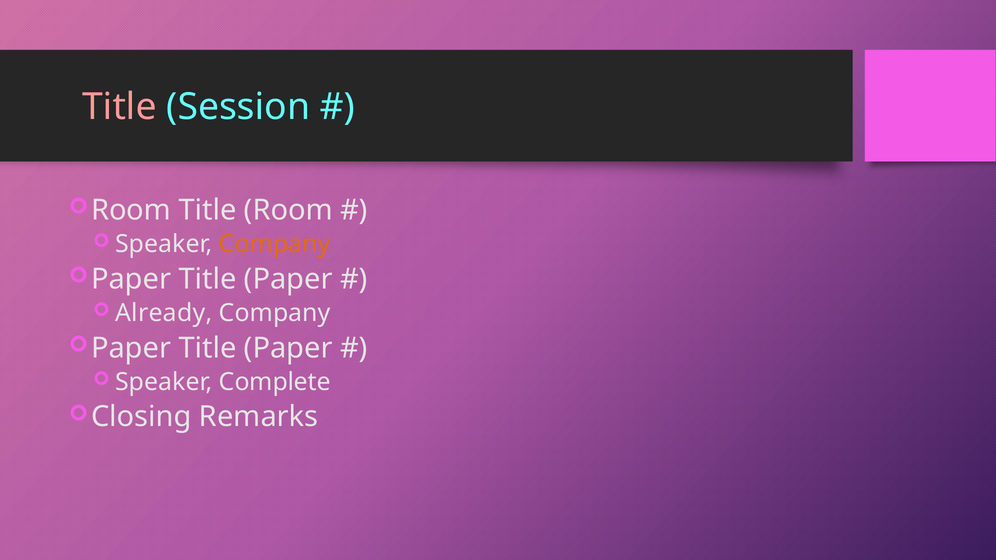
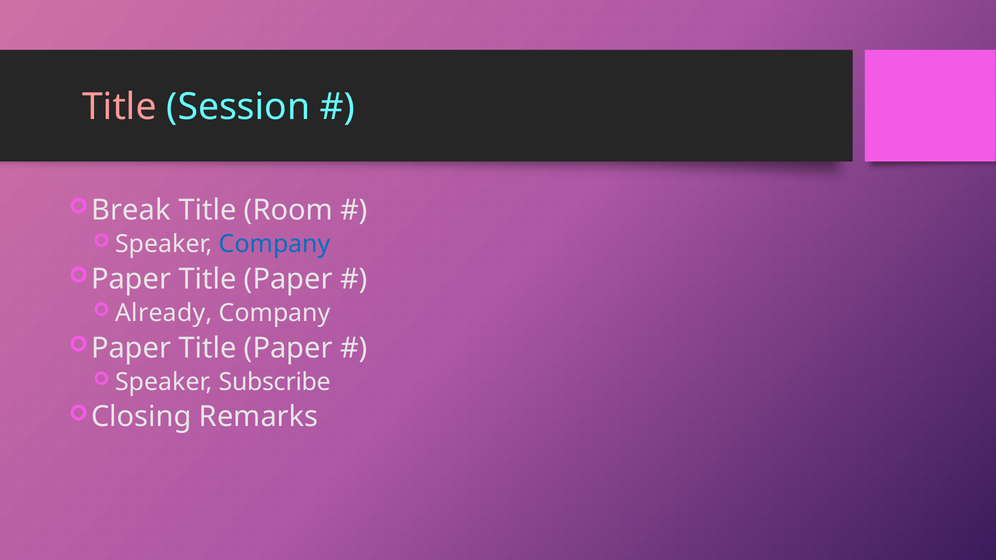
Room at (131, 210): Room -> Break
Company at (275, 244) colour: orange -> blue
Complete: Complete -> Subscribe
